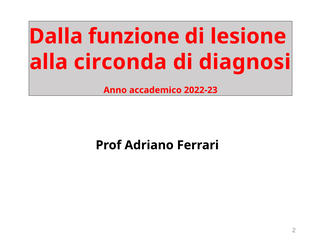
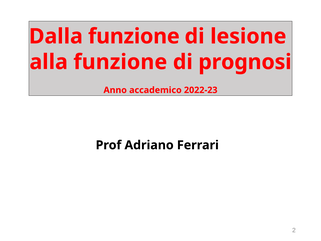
alla circonda: circonda -> funzione
diagnosi: diagnosi -> prognosi
